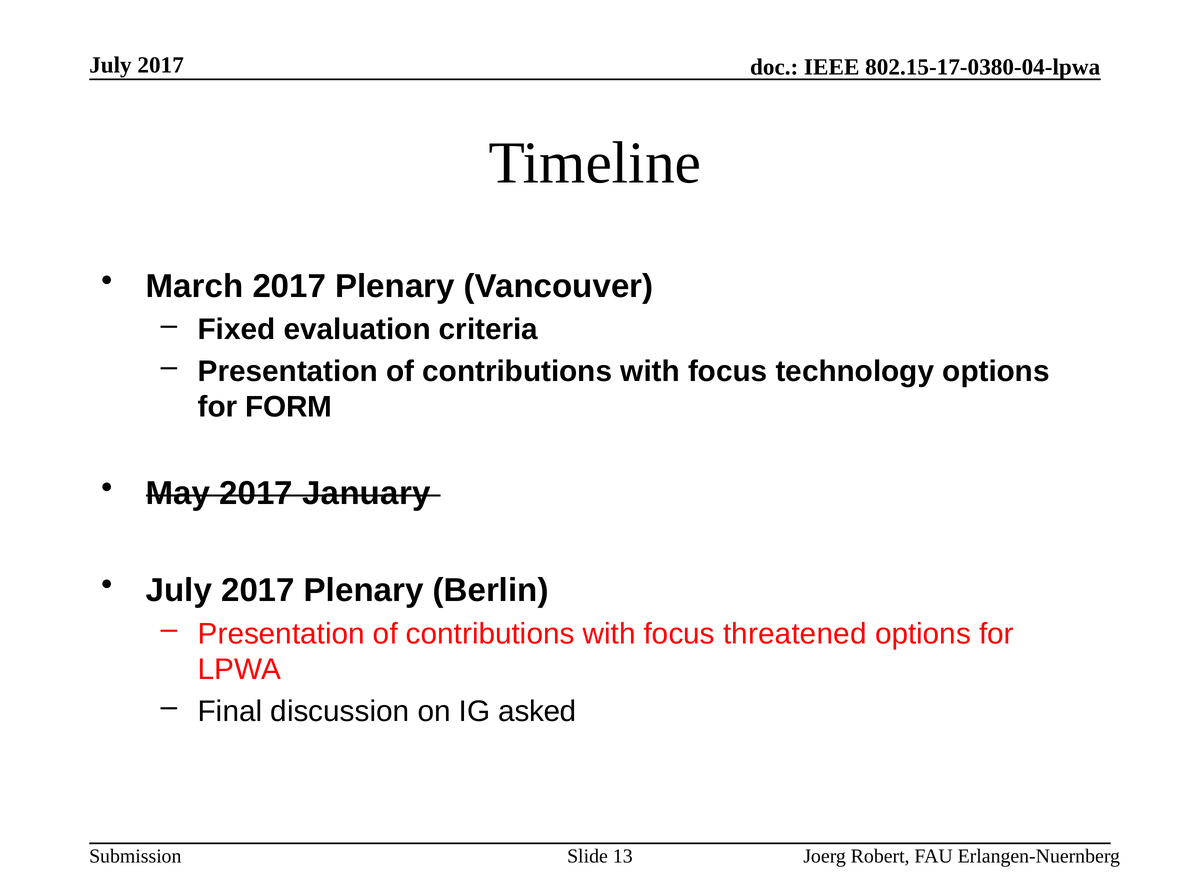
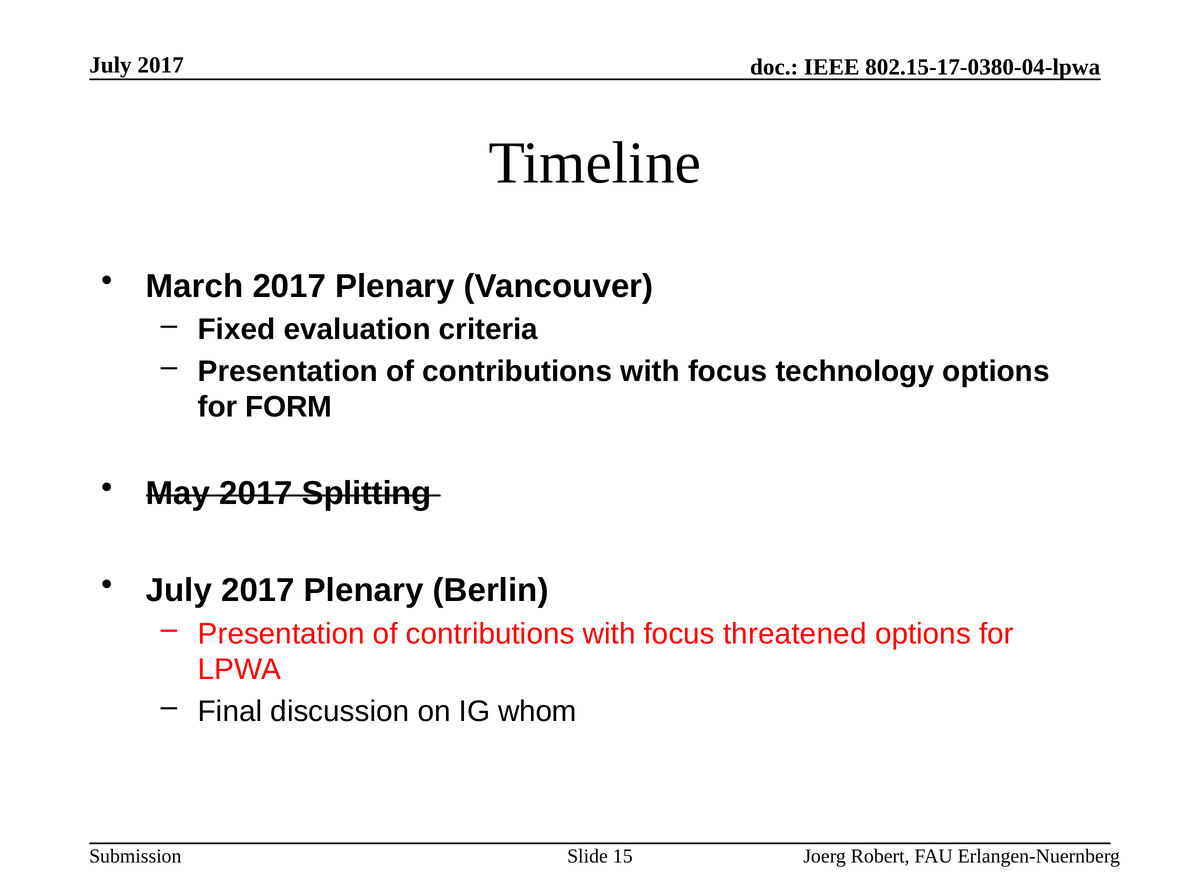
January: January -> Splitting
asked: asked -> whom
13: 13 -> 15
